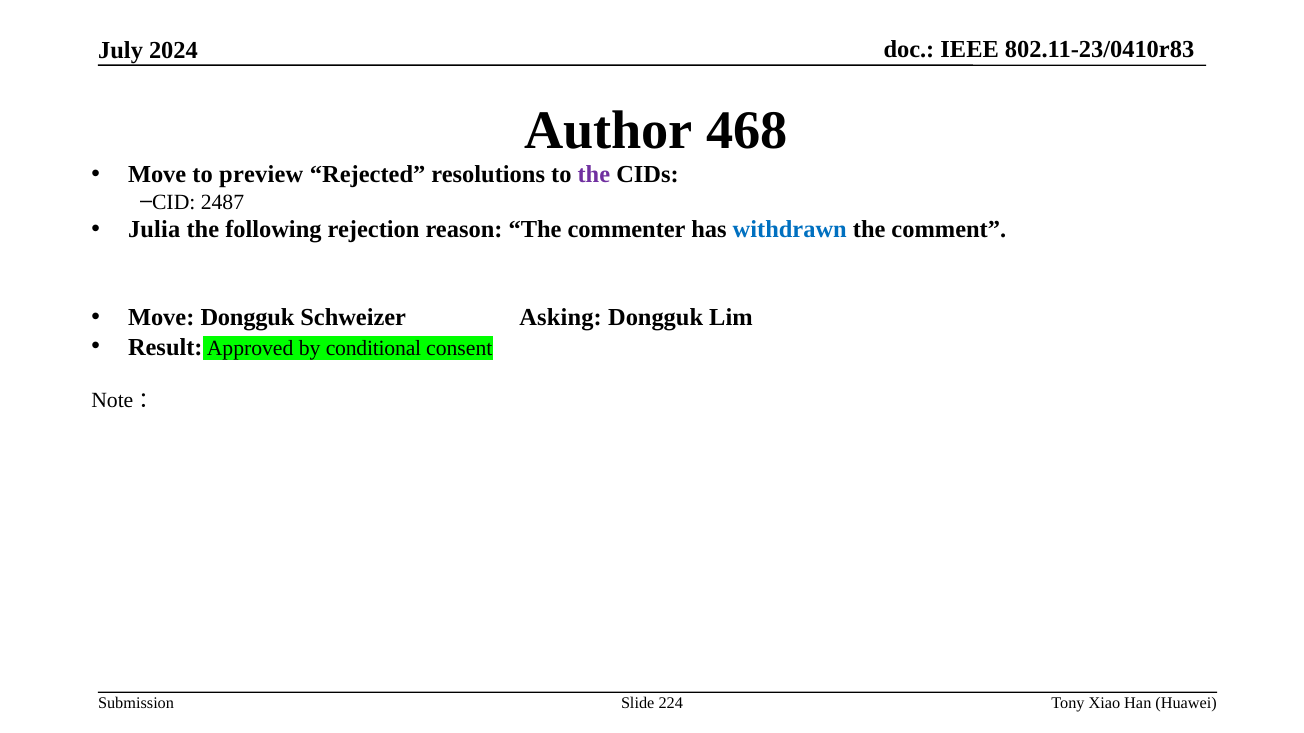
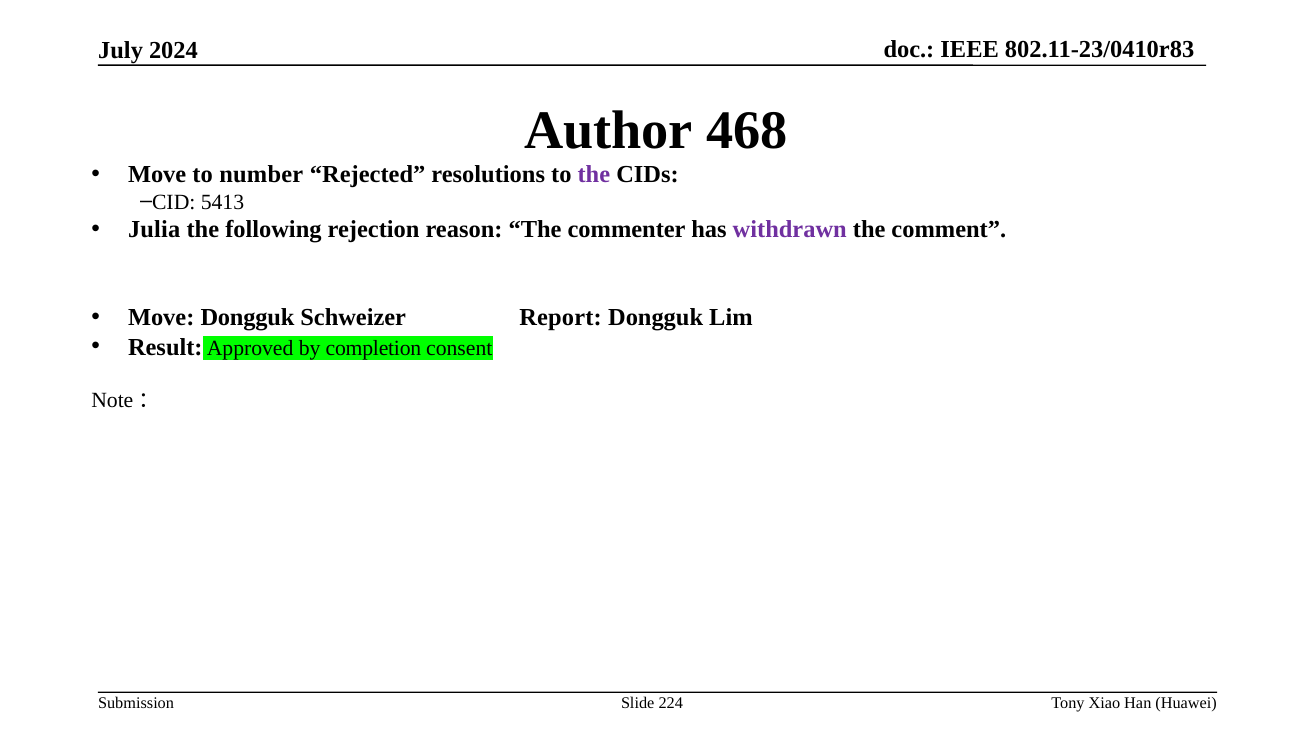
preview: preview -> number
2487: 2487 -> 5413
withdrawn colour: blue -> purple
Asking: Asking -> Report
conditional: conditional -> completion
